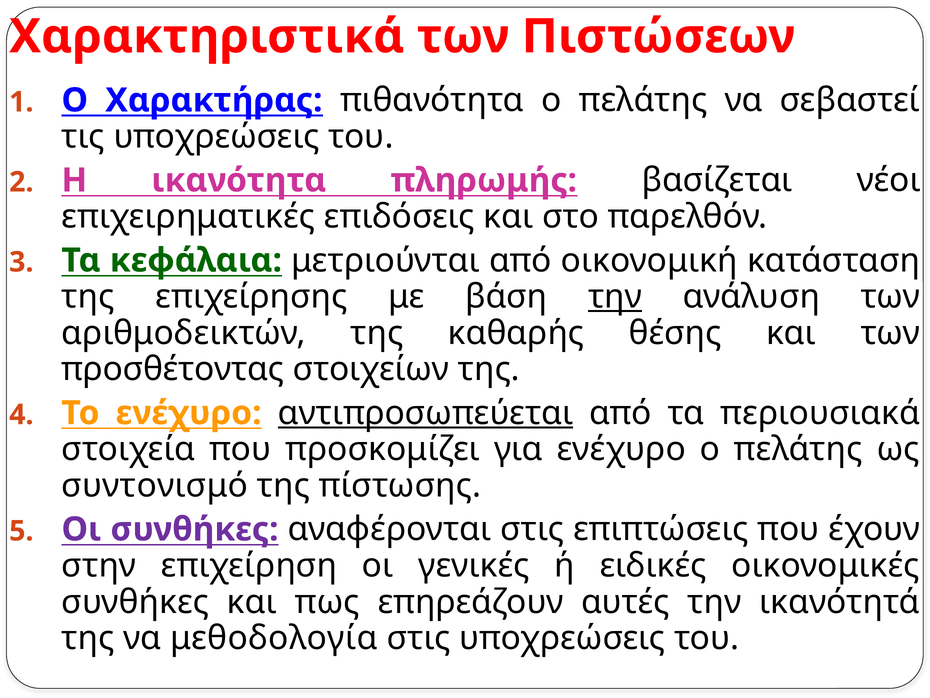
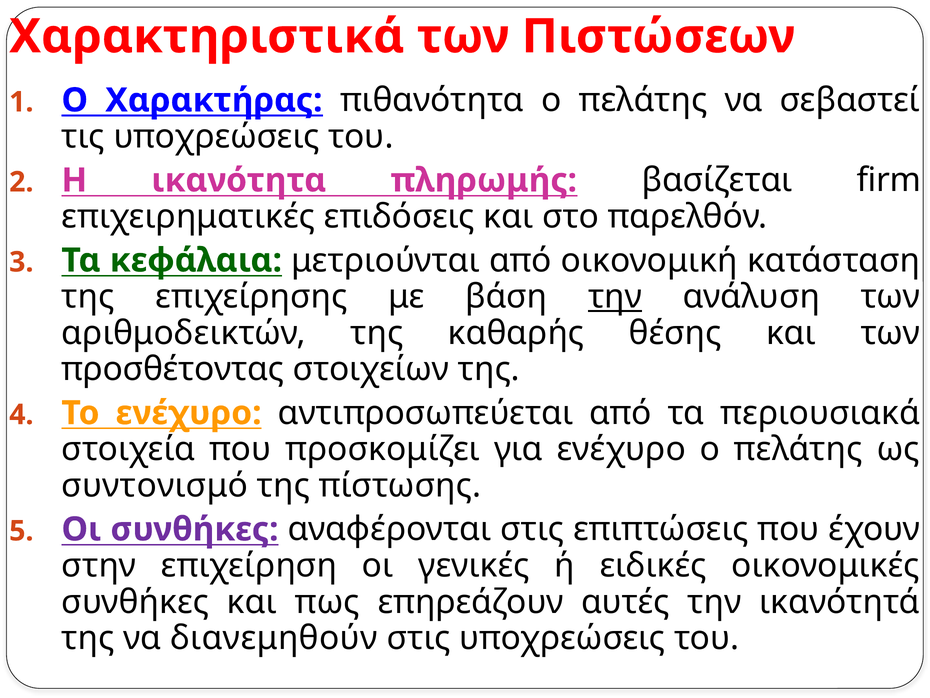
νέοι: νέοι -> firm
αντιπροσωπεύεται underline: present -> none
μεθοδολογία: μεθοδολογία -> διανεμηθούν
